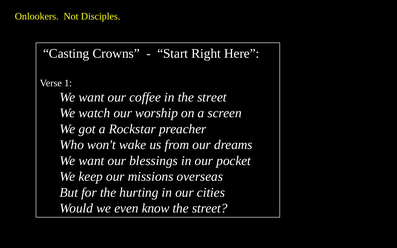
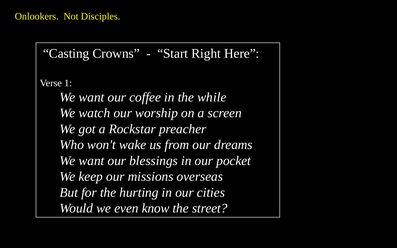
in the street: street -> while
